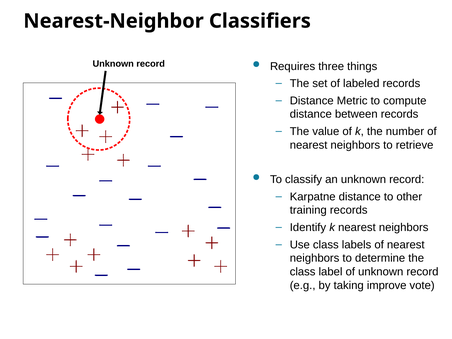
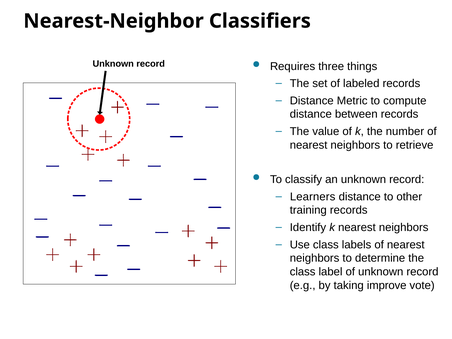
Karpatne: Karpatne -> Learners
